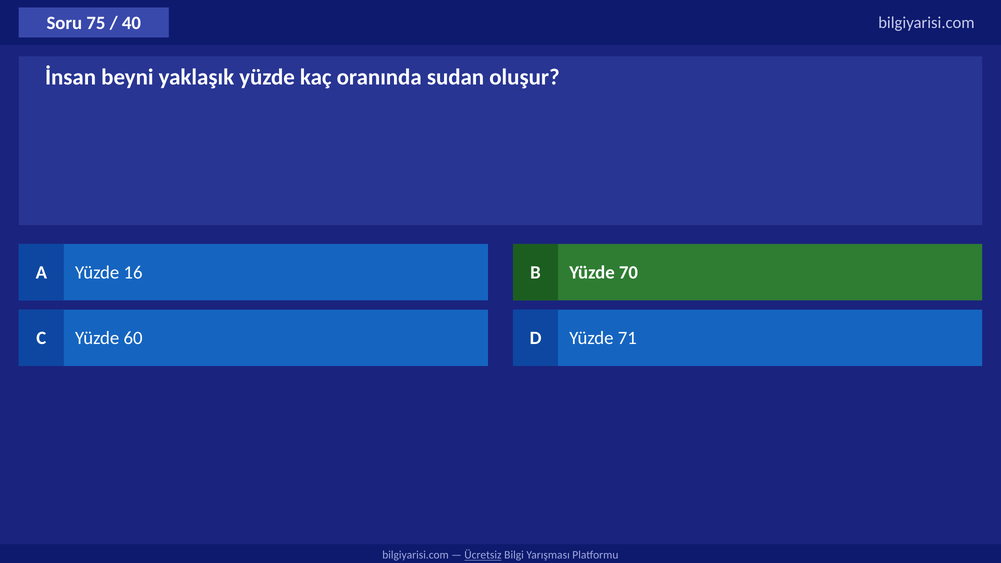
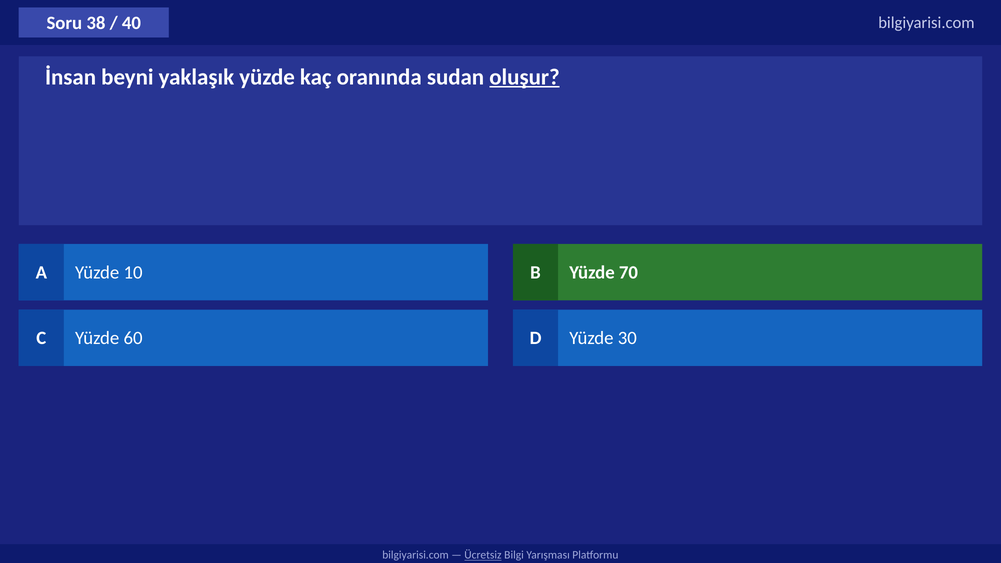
75: 75 -> 38
oluşur underline: none -> present
16: 16 -> 10
71: 71 -> 30
